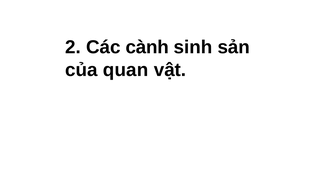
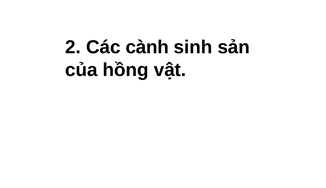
quan: quan -> hồng
